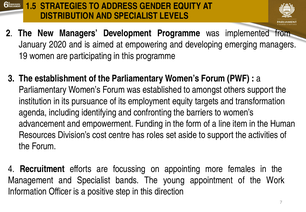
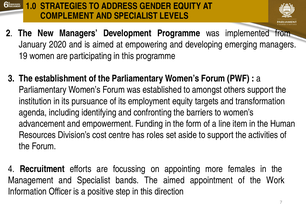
1.5: 1.5 -> 1.0
DISTRIBUTION: DISTRIBUTION -> COMPLEMENT
The young: young -> aimed
